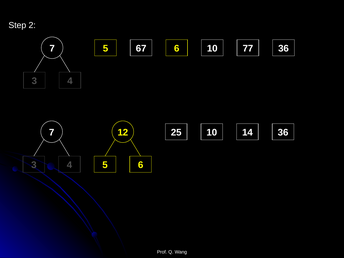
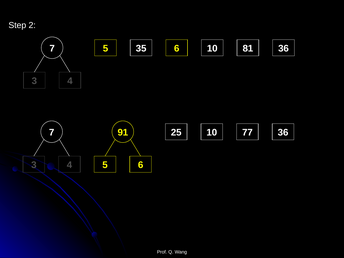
67: 67 -> 35
77: 77 -> 81
12: 12 -> 91
14: 14 -> 77
